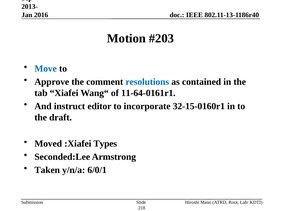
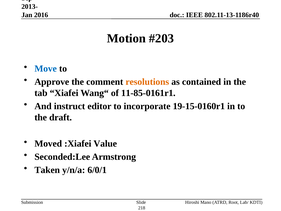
resolutions colour: blue -> orange
11-64-0161r1: 11-64-0161r1 -> 11-85-0161r1
32-15-0160r1: 32-15-0160r1 -> 19-15-0160r1
Types: Types -> Value
